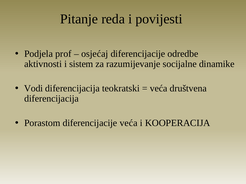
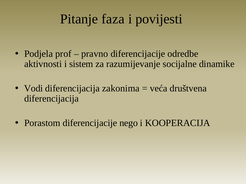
reda: reda -> faza
osjećaj: osjećaj -> pravno
teokratski: teokratski -> zakonima
diferencijacije veća: veća -> nego
